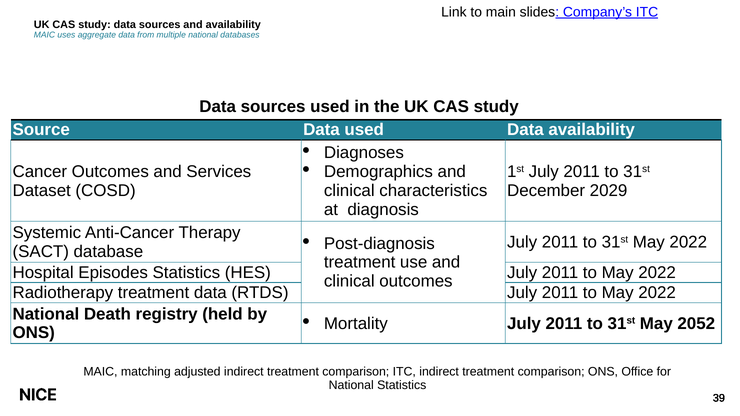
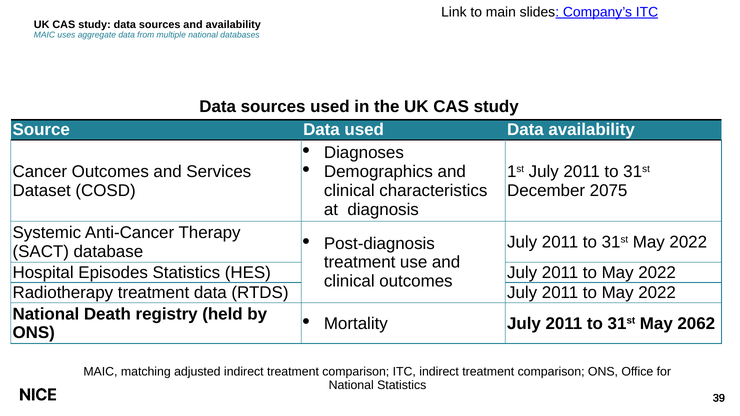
2029: 2029 -> 2075
2052: 2052 -> 2062
